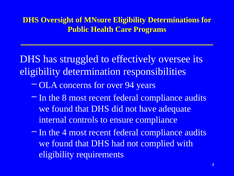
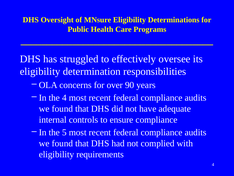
94: 94 -> 90
the 8: 8 -> 4
the 4: 4 -> 5
